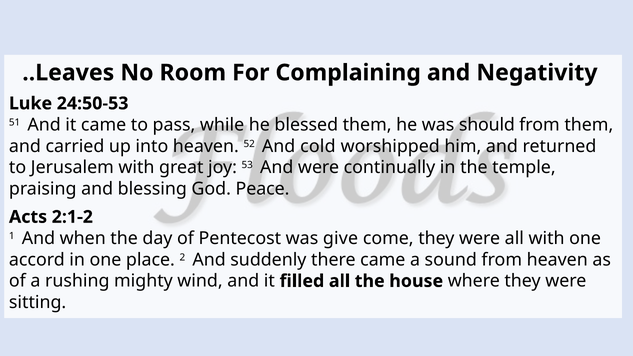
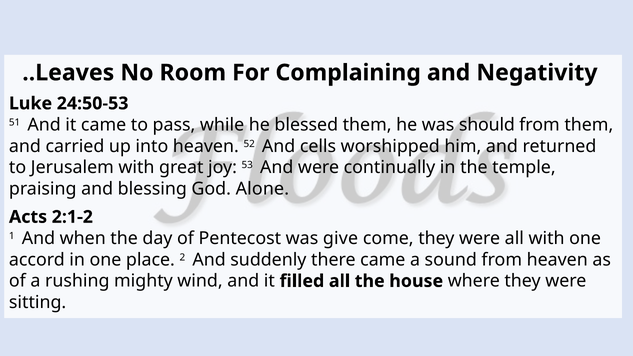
cold: cold -> cells
Peace: Peace -> Alone
